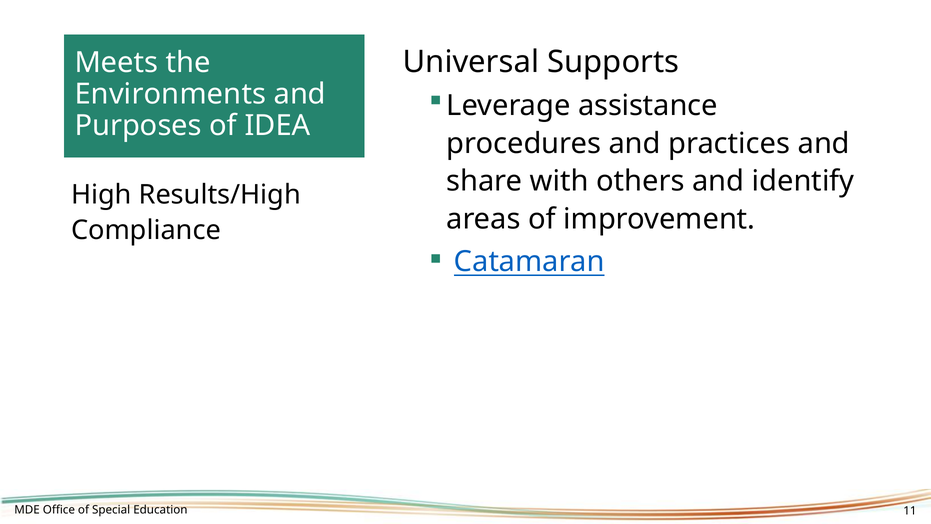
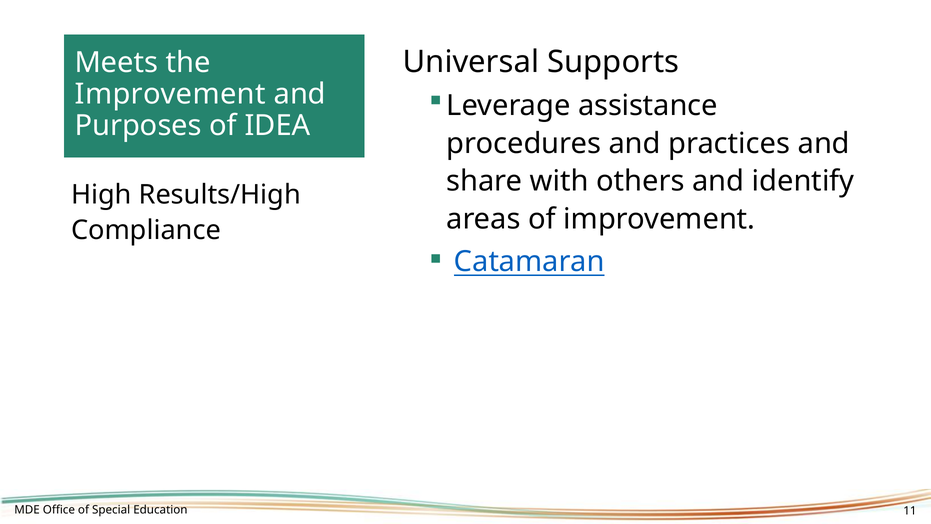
Environments at (170, 94): Environments -> Improvement
